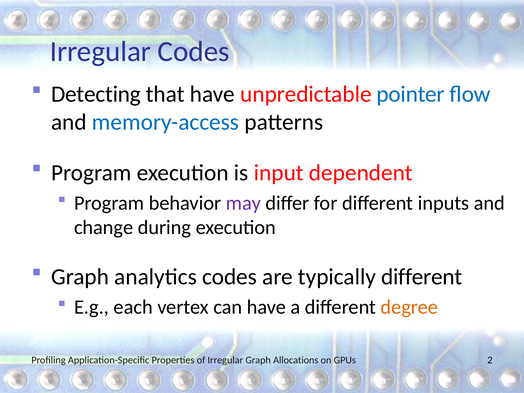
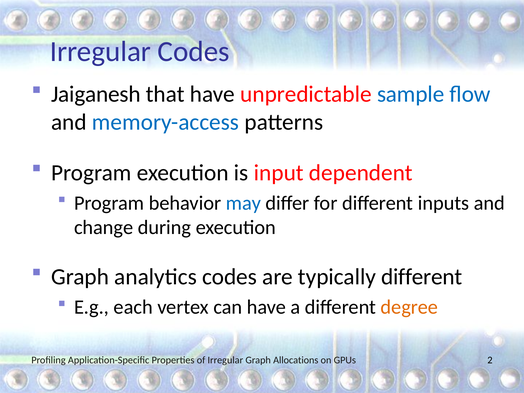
Detecting: Detecting -> Jaiganesh
pointer: pointer -> sample
may colour: purple -> blue
